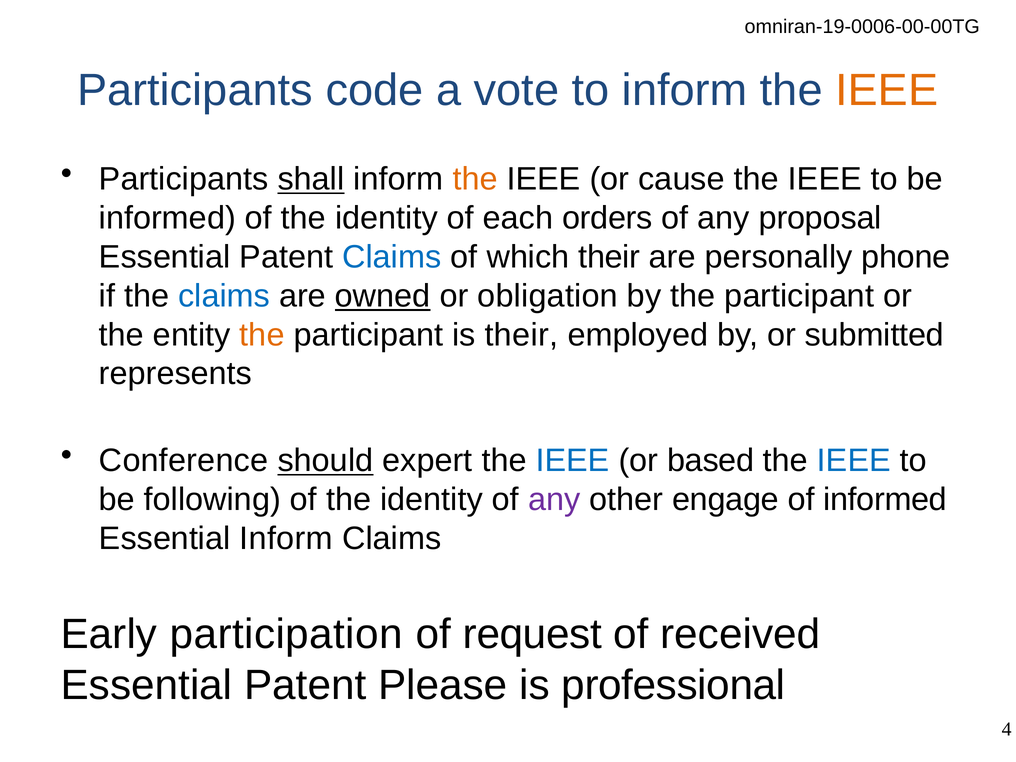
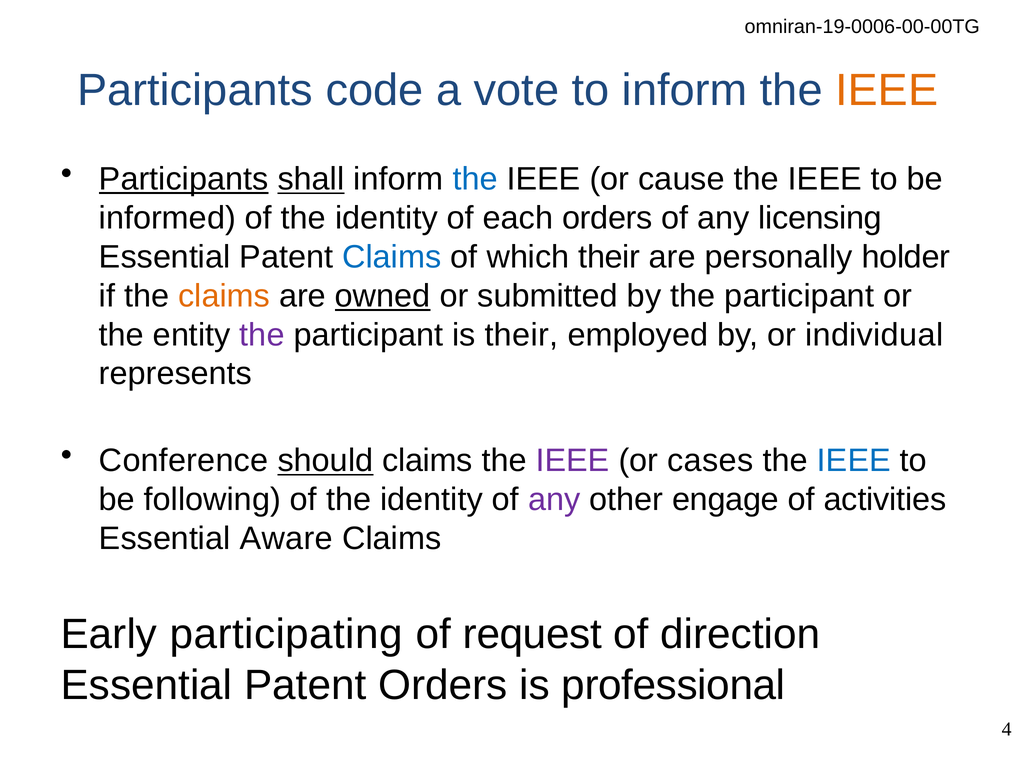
Participants at (184, 179) underline: none -> present
the at (475, 179) colour: orange -> blue
proposal: proposal -> licensing
phone: phone -> holder
claims at (224, 296) colour: blue -> orange
obligation: obligation -> submitted
the at (262, 335) colour: orange -> purple
submitted: submitted -> individual
should expert: expert -> claims
IEEE at (573, 461) colour: blue -> purple
based: based -> cases
of informed: informed -> activities
Essential Inform: Inform -> Aware
participation: participation -> participating
received: received -> direction
Patent Please: Please -> Orders
